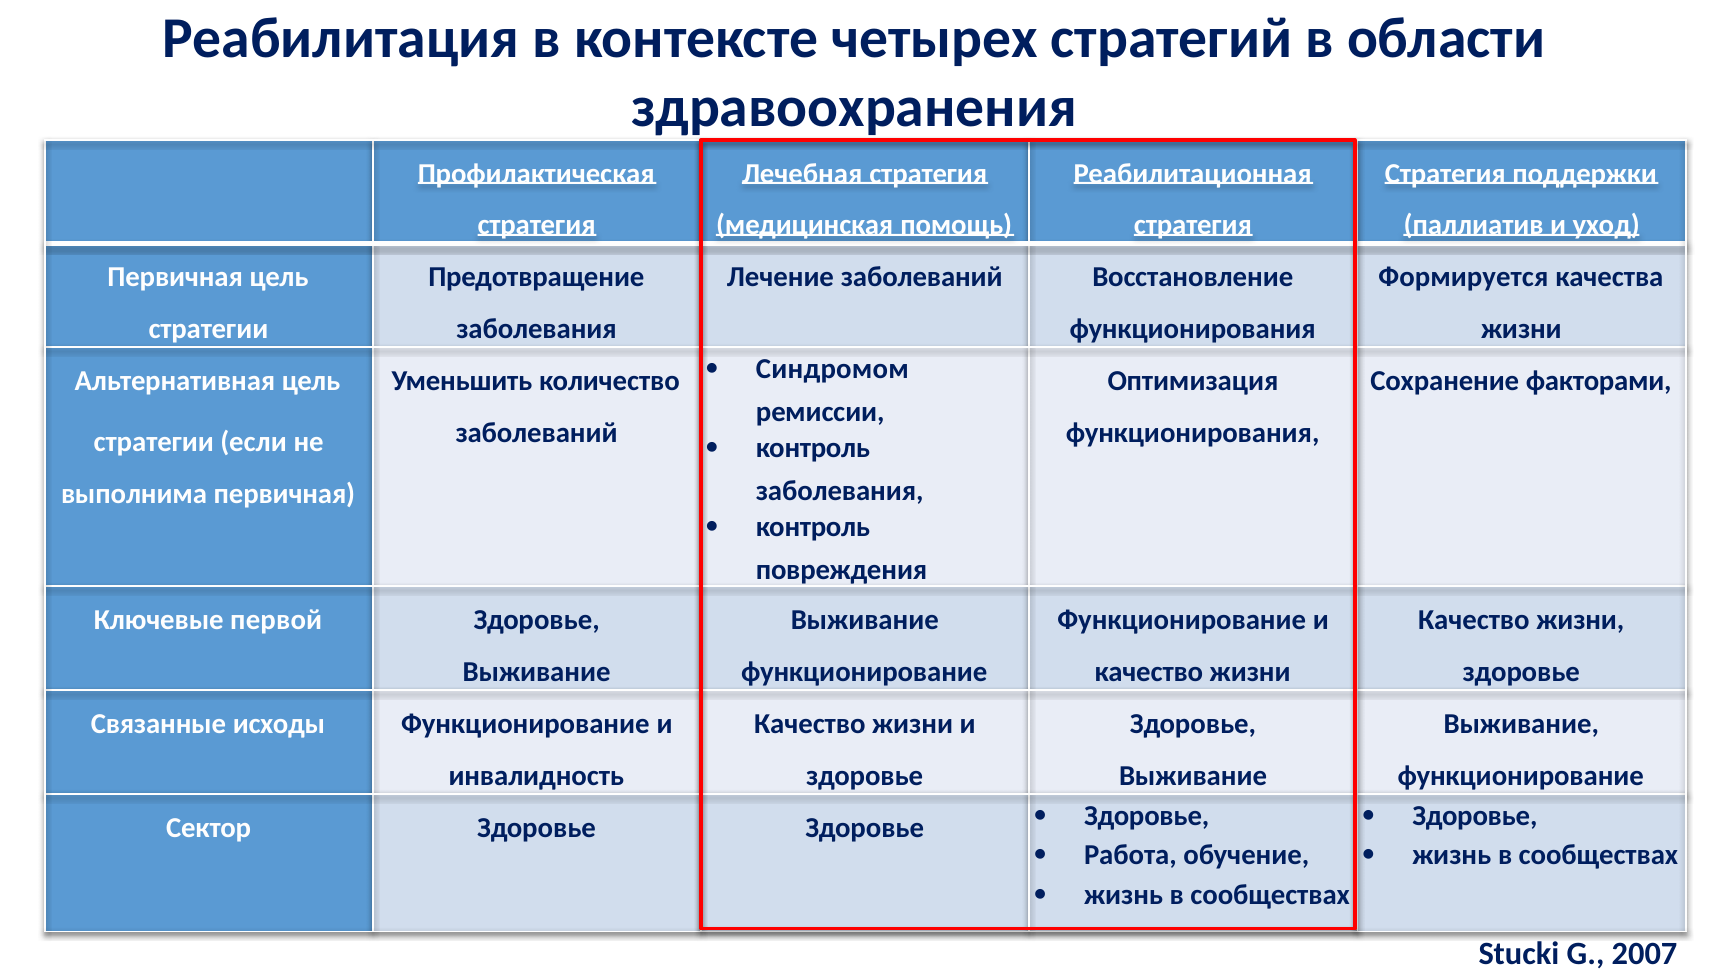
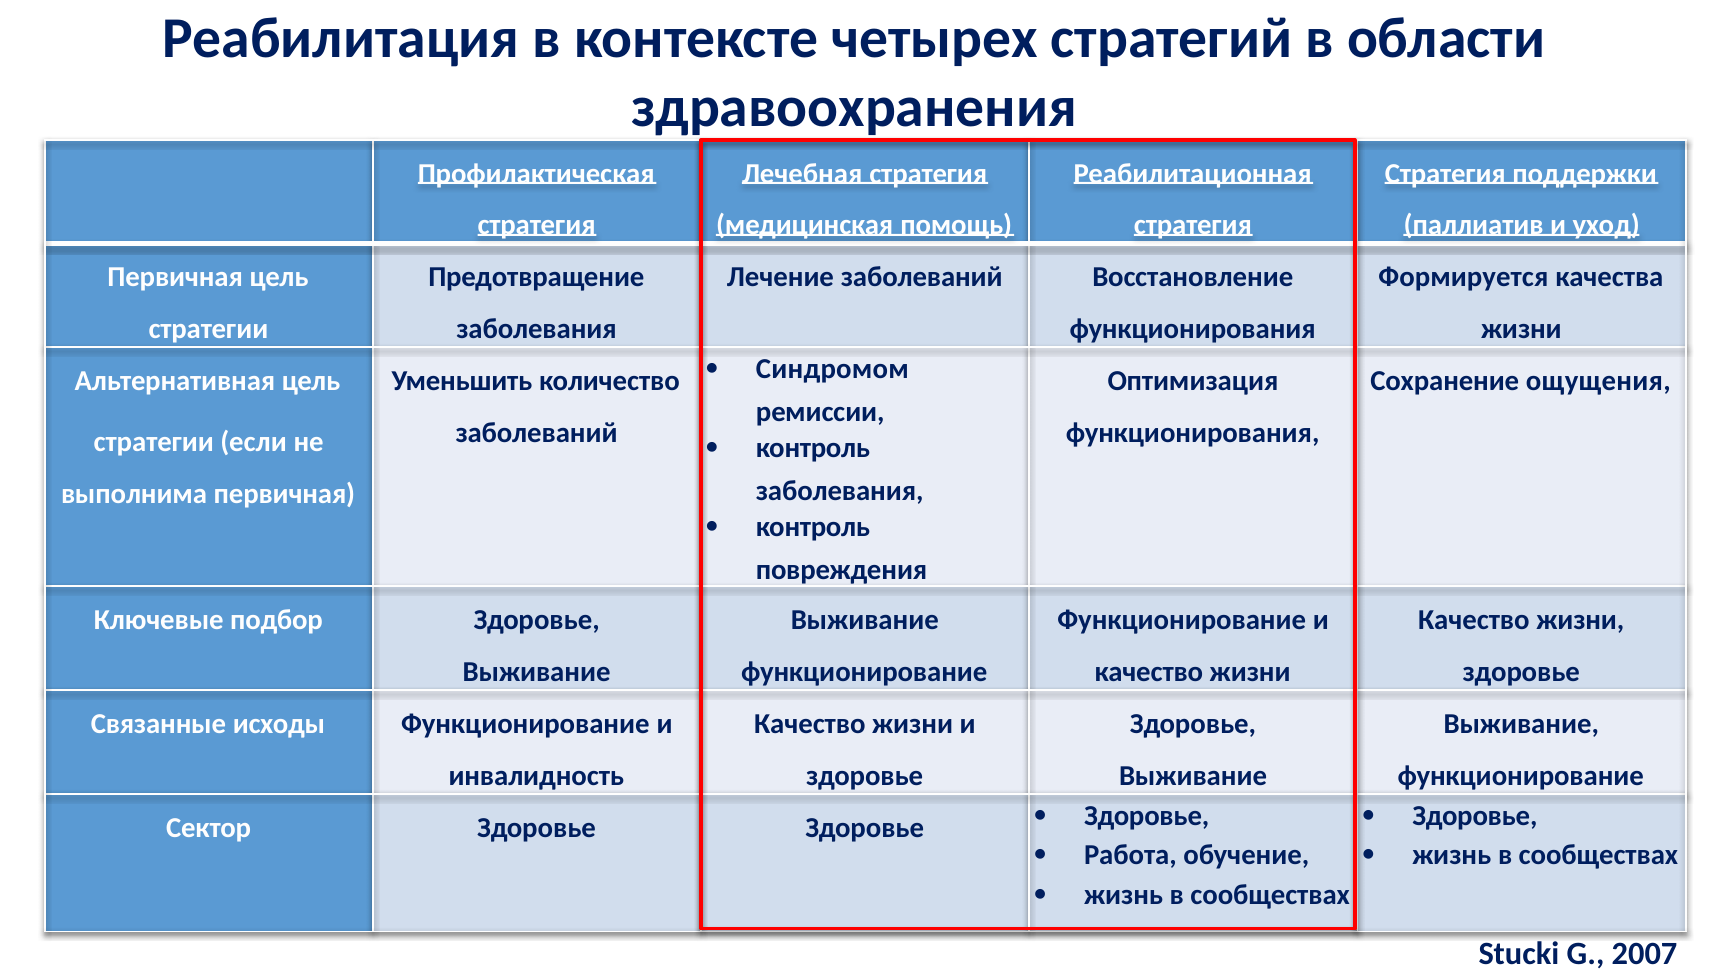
факторами: факторами -> ощущения
первой: первой -> подбор
